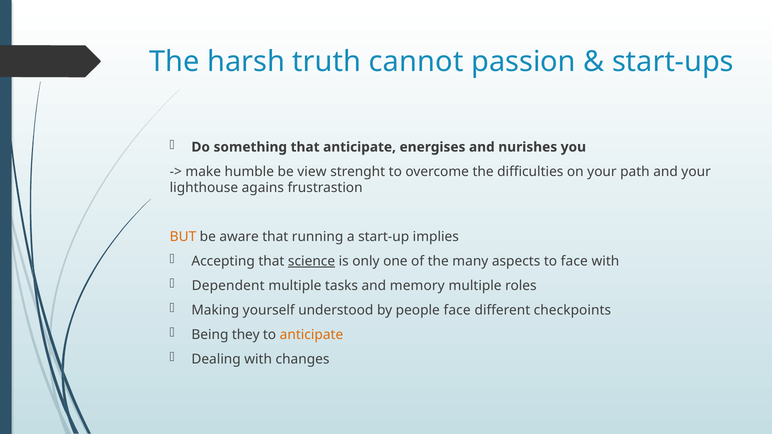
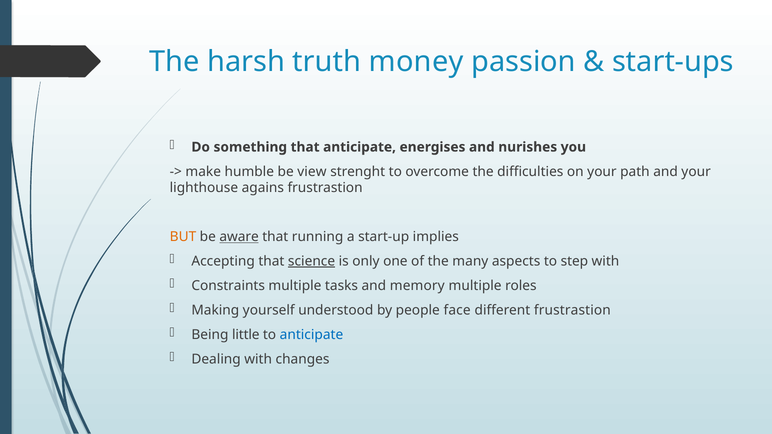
cannot: cannot -> money
aware underline: none -> present
to face: face -> step
Dependent: Dependent -> Constraints
different checkpoints: checkpoints -> frustrastion
they: they -> little
anticipate at (311, 335) colour: orange -> blue
